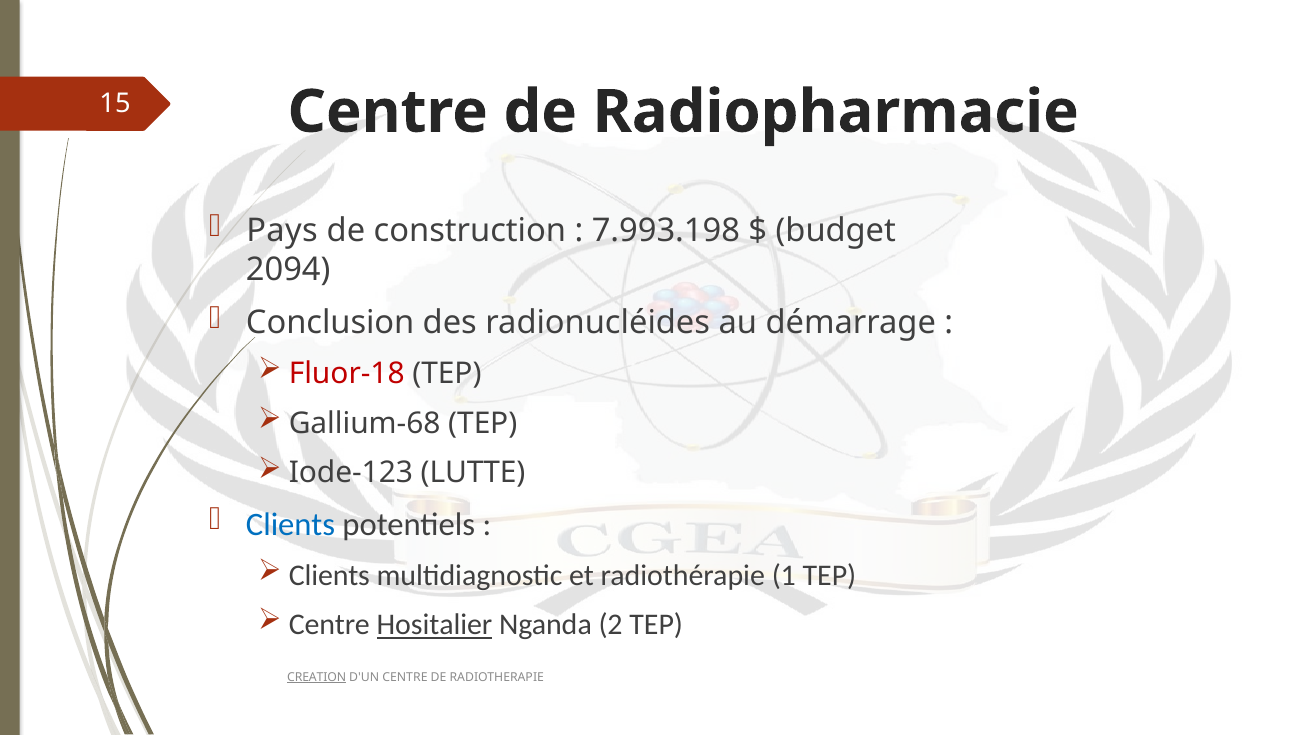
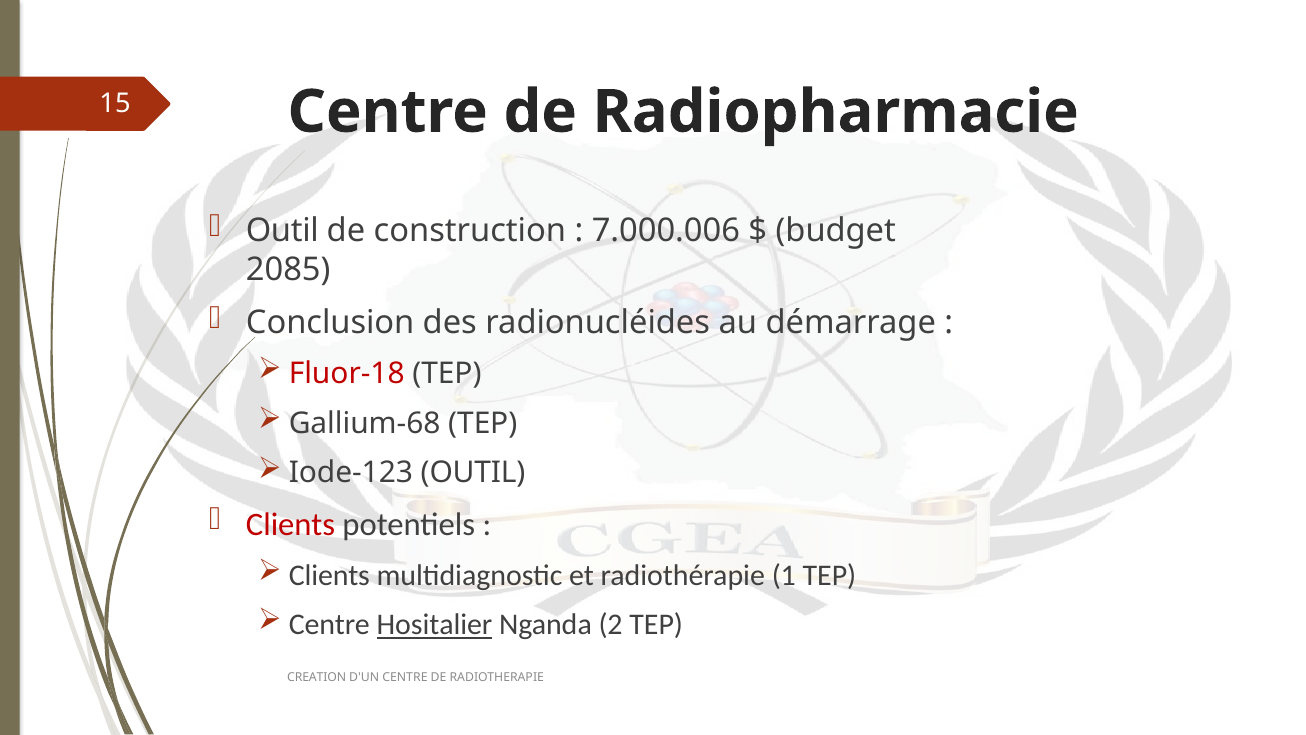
Pays at (282, 231): Pays -> Outil
7.993.198: 7.993.198 -> 7.000.006
2094: 2094 -> 2085
Iode-123 LUTTE: LUTTE -> OUTIL
Clients at (291, 524) colour: blue -> red
CREATION underline: present -> none
